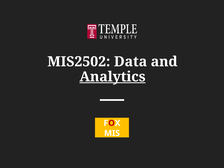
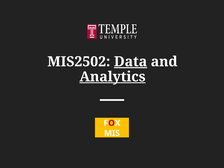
Data underline: none -> present
